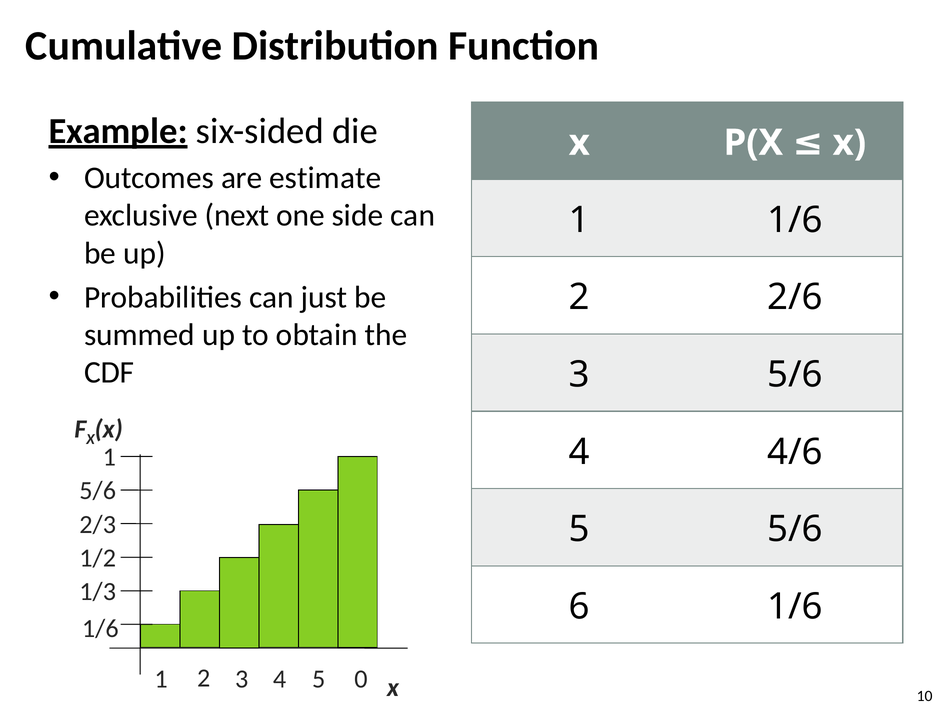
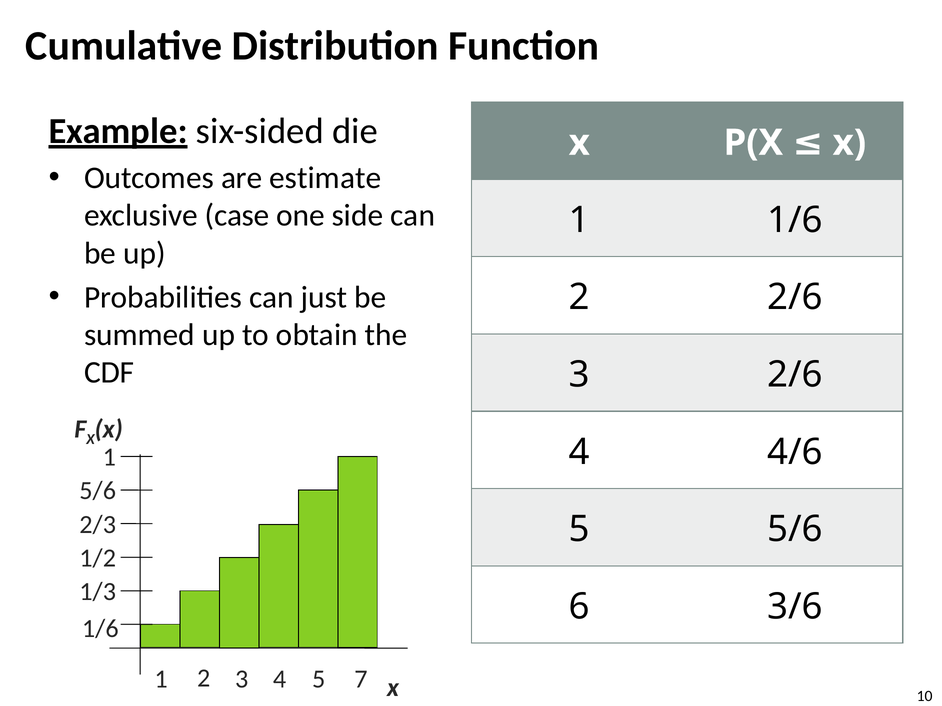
next: next -> case
3 5/6: 5/6 -> 2/6
6 1/6: 1/6 -> 3/6
0: 0 -> 7
